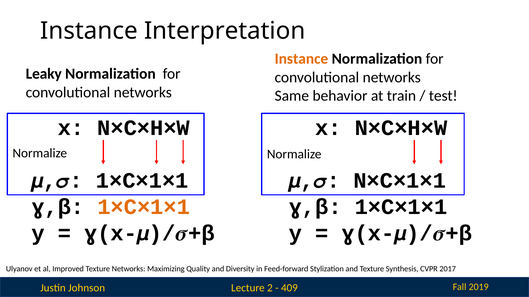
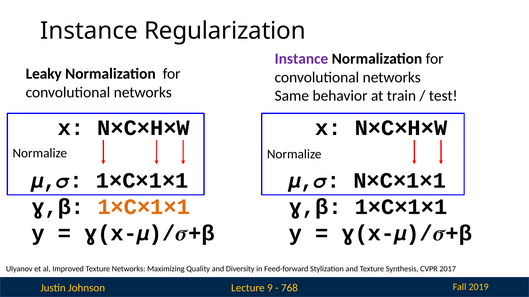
Interpretation: Interpretation -> Regularization
Instance at (301, 59) colour: orange -> purple
2: 2 -> 9
409: 409 -> 768
